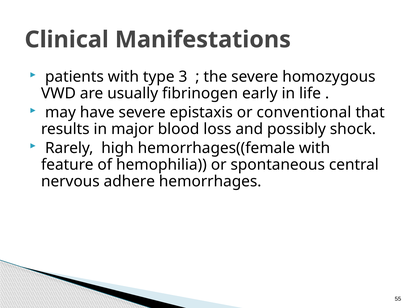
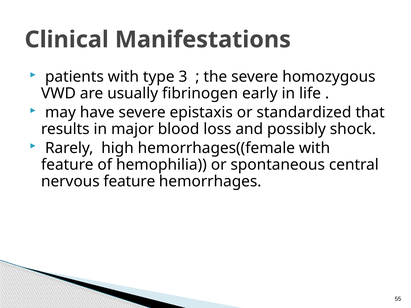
conventional: conventional -> standardized
nervous adhere: adhere -> feature
